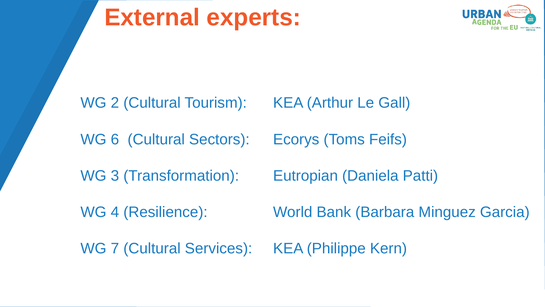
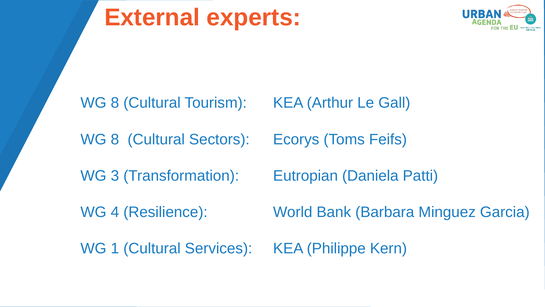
2 at (115, 103): 2 -> 8
6 at (115, 139): 6 -> 8
7: 7 -> 1
